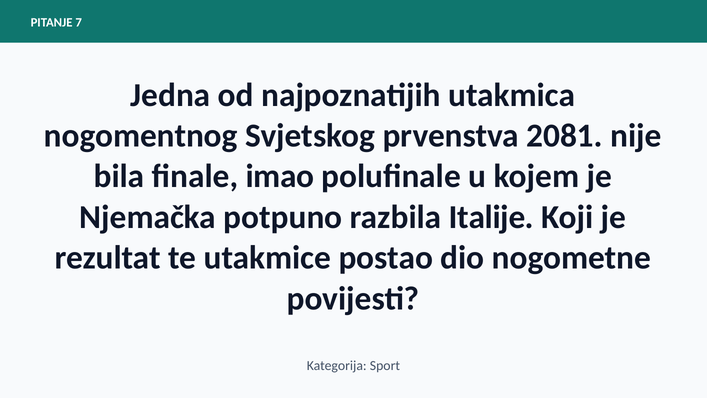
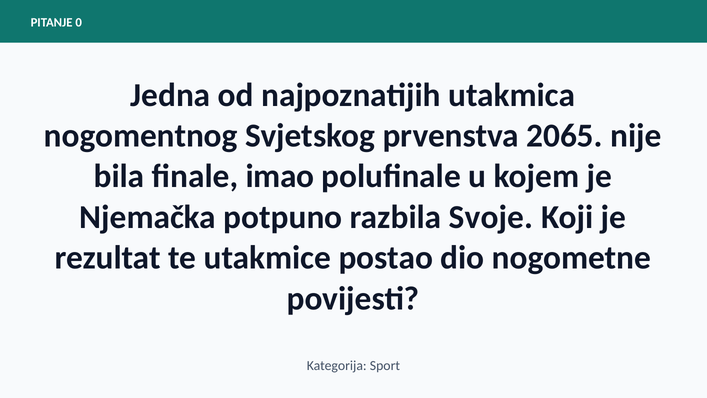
7: 7 -> 0
2081: 2081 -> 2065
Italije: Italije -> Svoje
